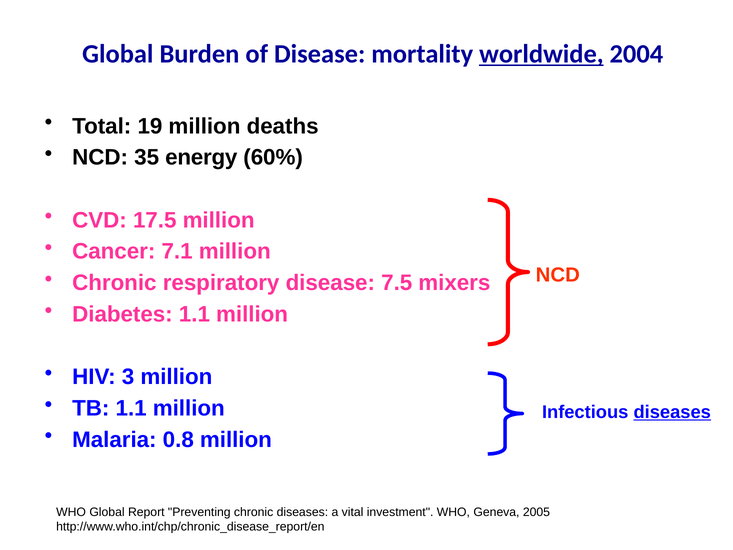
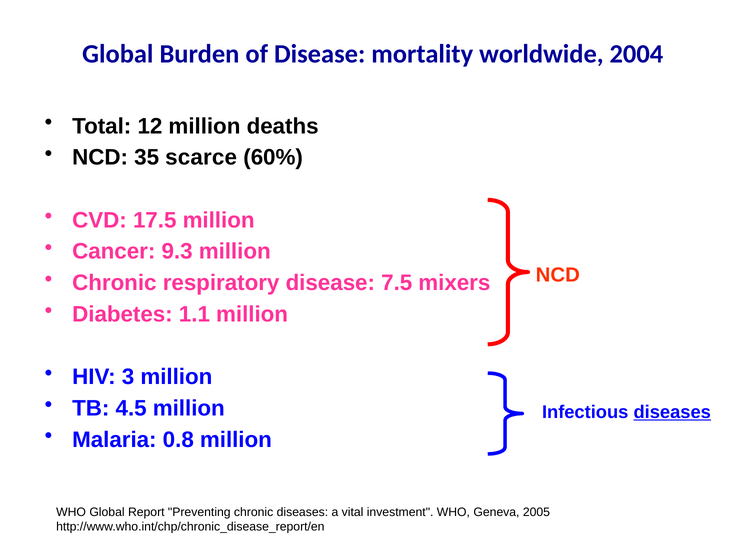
worldwide underline: present -> none
19: 19 -> 12
energy: energy -> scarce
7.1: 7.1 -> 9.3
TB 1.1: 1.1 -> 4.5
